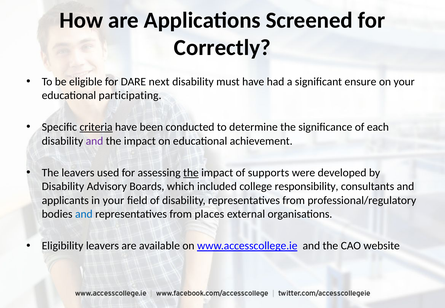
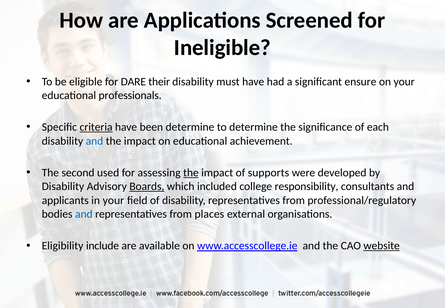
Correctly: Correctly -> Ineligible
next: next -> their
participating: participating -> professionals
been conducted: conducted -> determine
and at (94, 141) colour: purple -> blue
The leavers: leavers -> second
Boards underline: none -> present
Eligibility leavers: leavers -> include
website underline: none -> present
